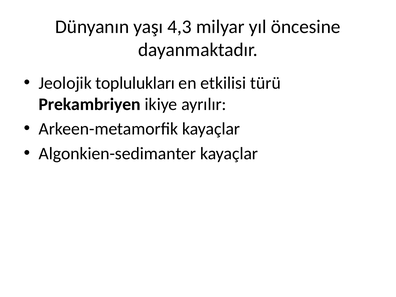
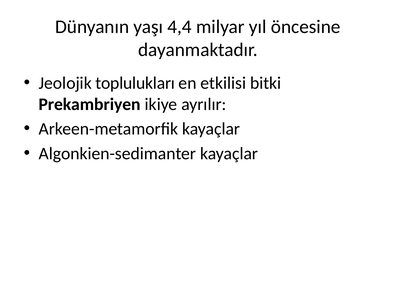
4,3: 4,3 -> 4,4
türü: türü -> bitki
